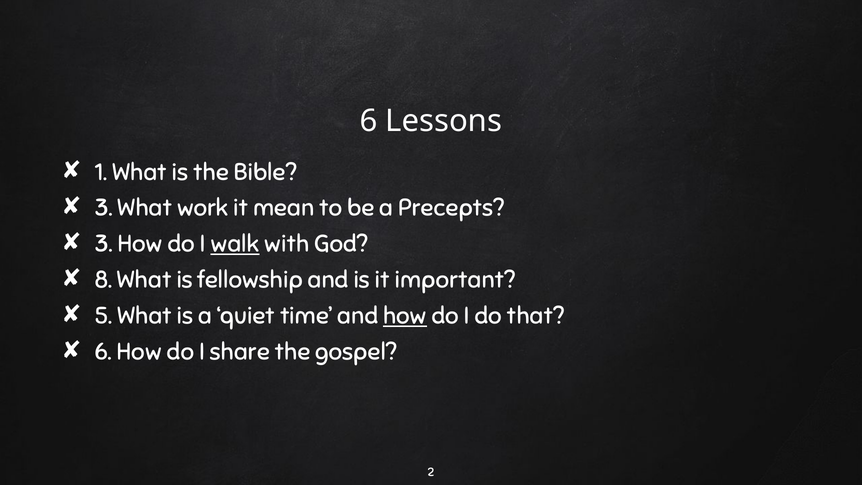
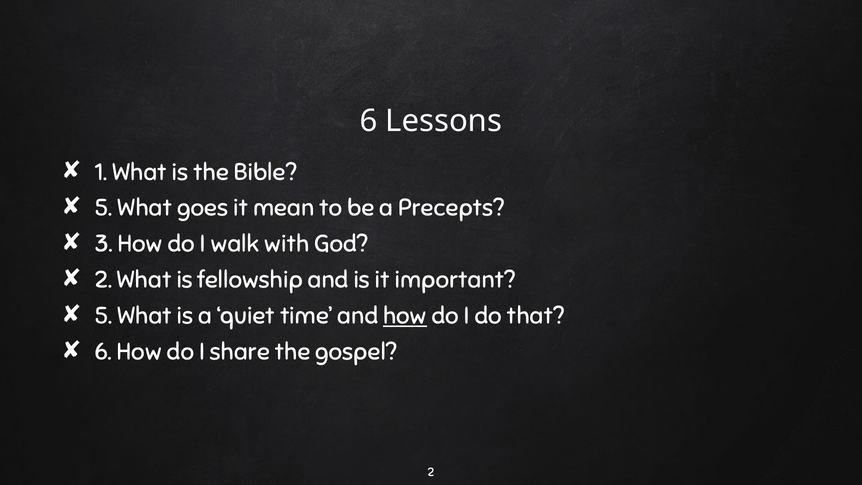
3 at (104, 208): 3 -> 5
work: work -> goes
walk underline: present -> none
8 at (103, 280): 8 -> 2
